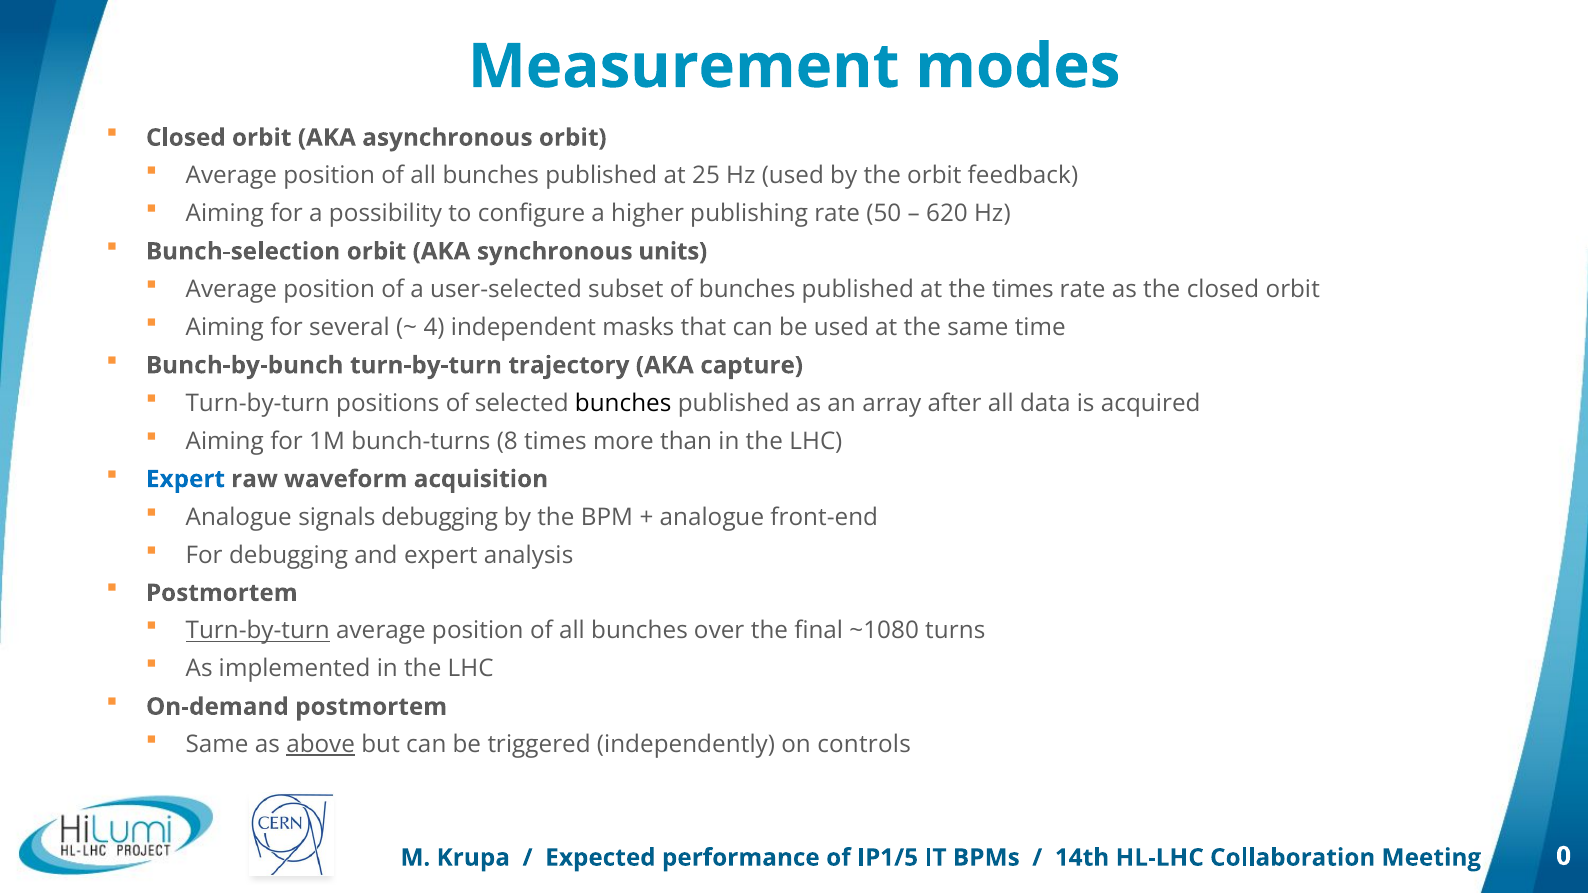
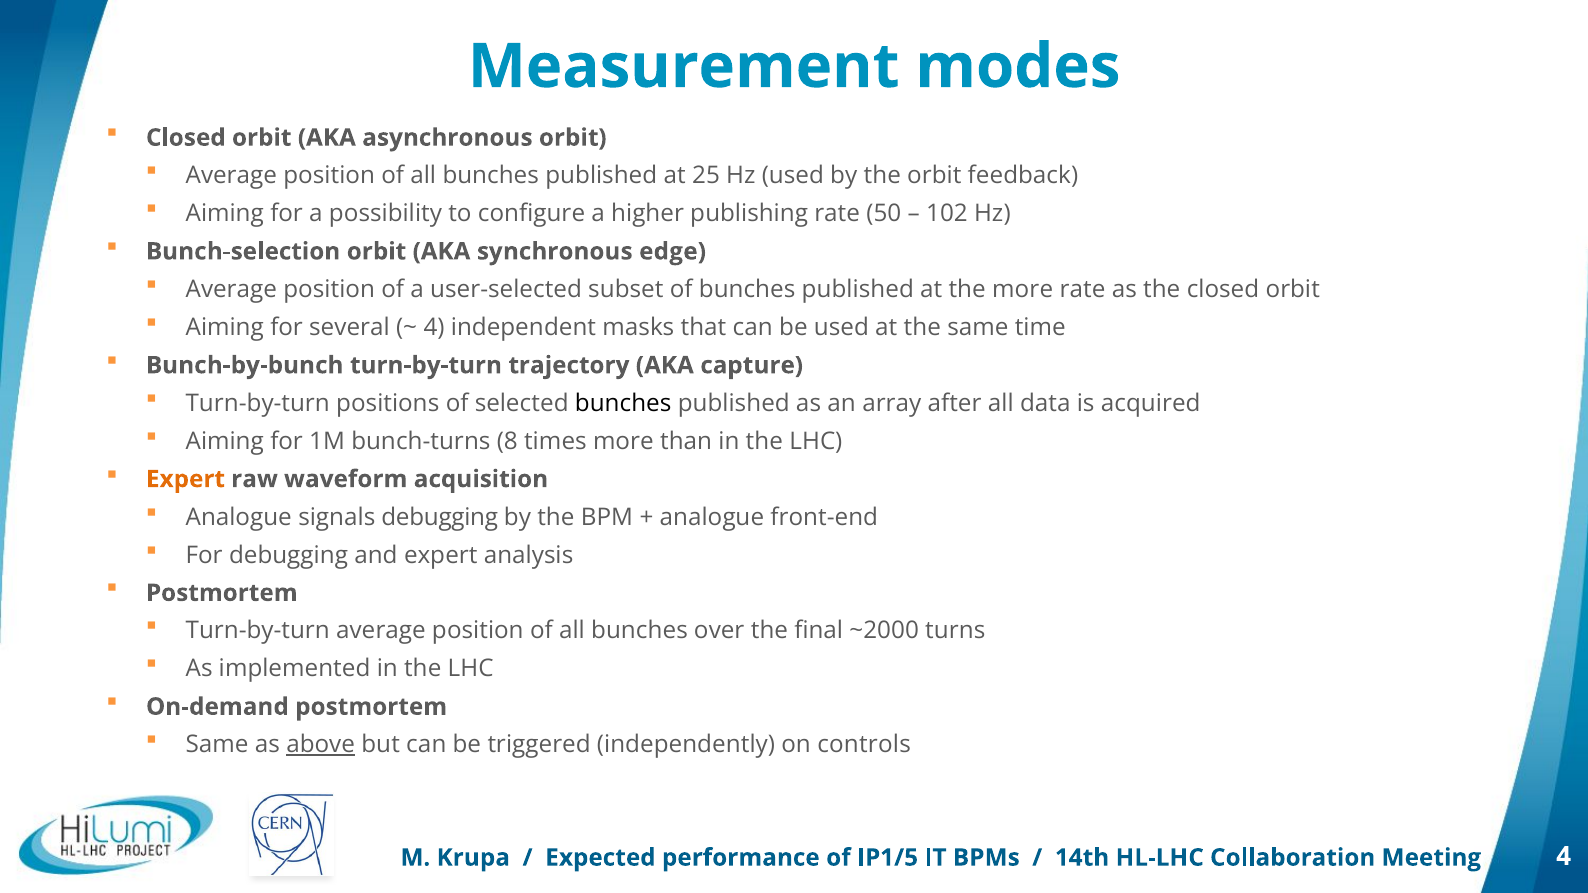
620: 620 -> 102
units: units -> edge
the times: times -> more
Expert at (185, 479) colour: blue -> orange
Turn-by-turn at (258, 631) underline: present -> none
~1080: ~1080 -> ~2000
Meeting 0: 0 -> 4
